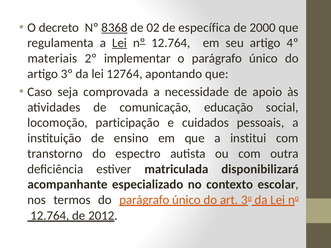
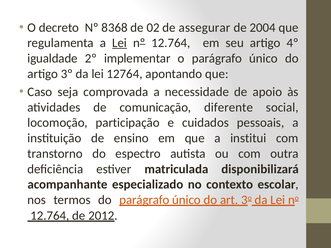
8368 underline: present -> none
específica: específica -> assegurar
2000: 2000 -> 2004
materiais: materiais -> igualdade
educação: educação -> diferente
